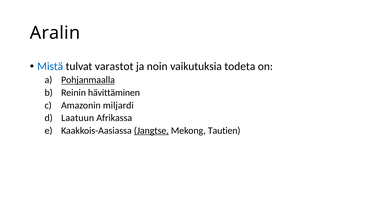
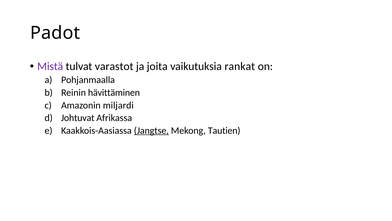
Aralin: Aralin -> Padot
Mistä colour: blue -> purple
noin: noin -> joita
todeta: todeta -> rankat
Pohjanmaalla underline: present -> none
Laatuun: Laatuun -> Johtuvat
